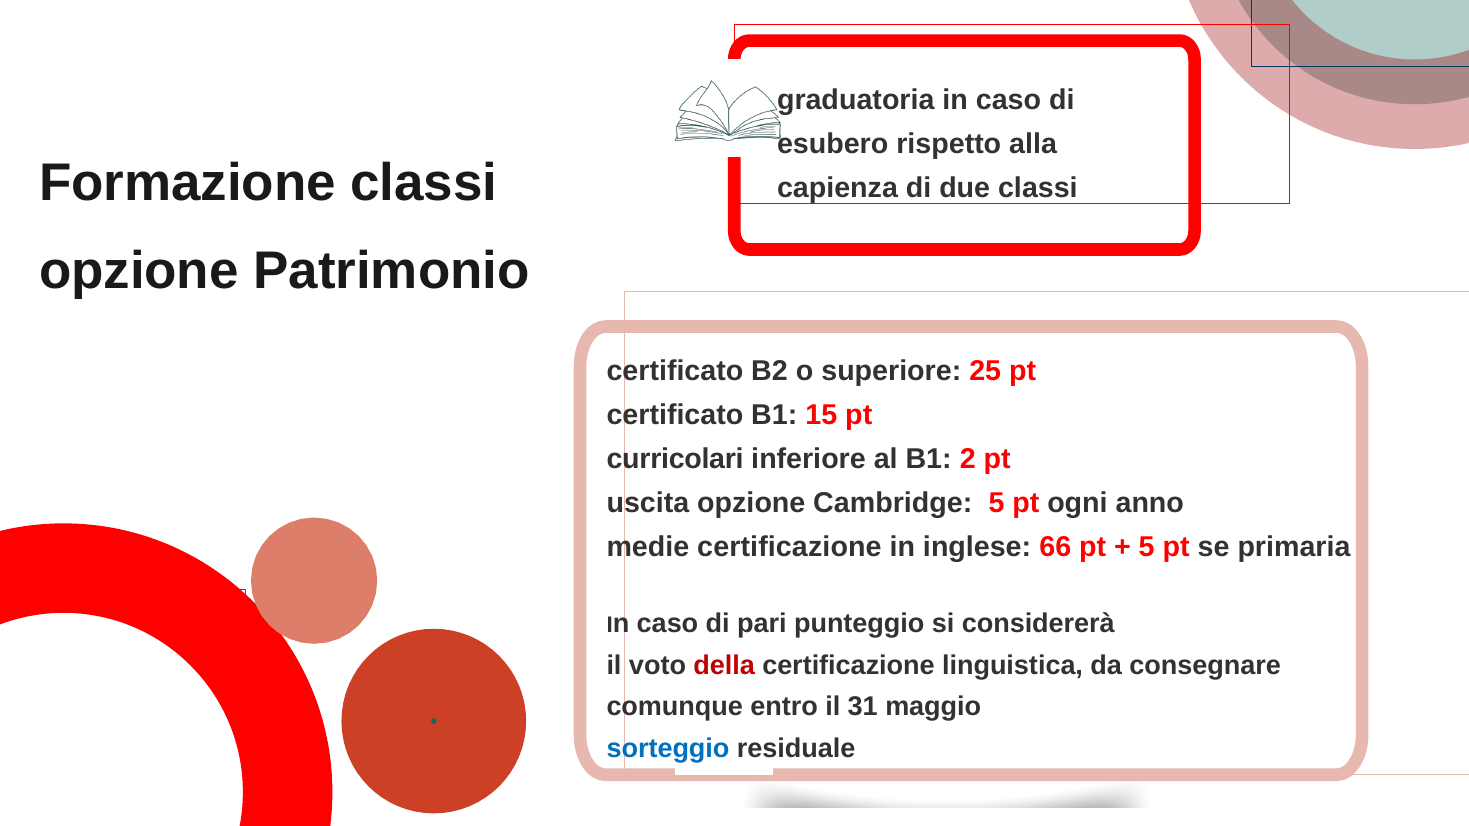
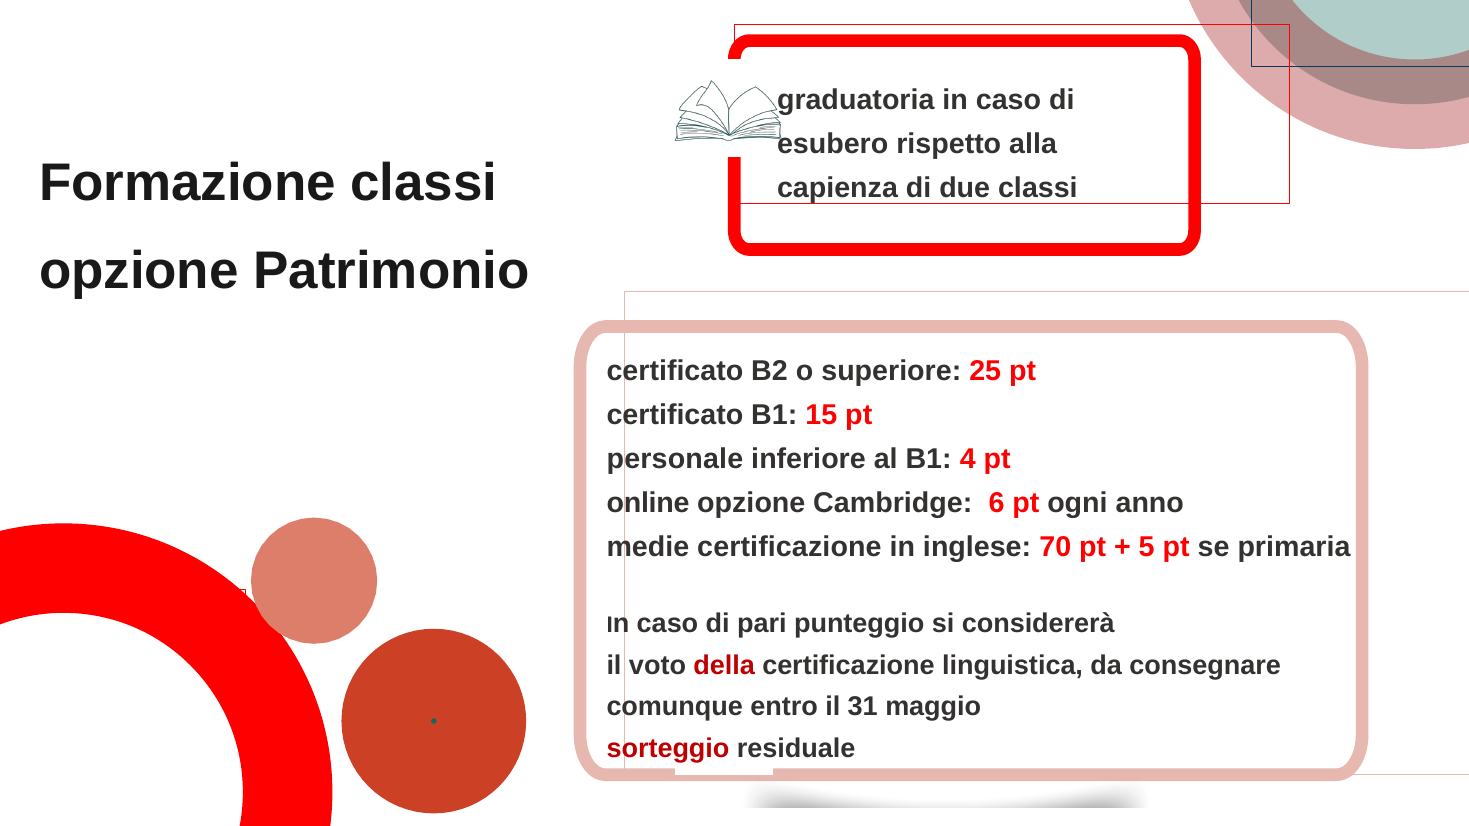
curricolari: curricolari -> personale
2: 2 -> 4
uscita: uscita -> online
Cambridge 5: 5 -> 6
66: 66 -> 70
sorteggio colour: blue -> red
